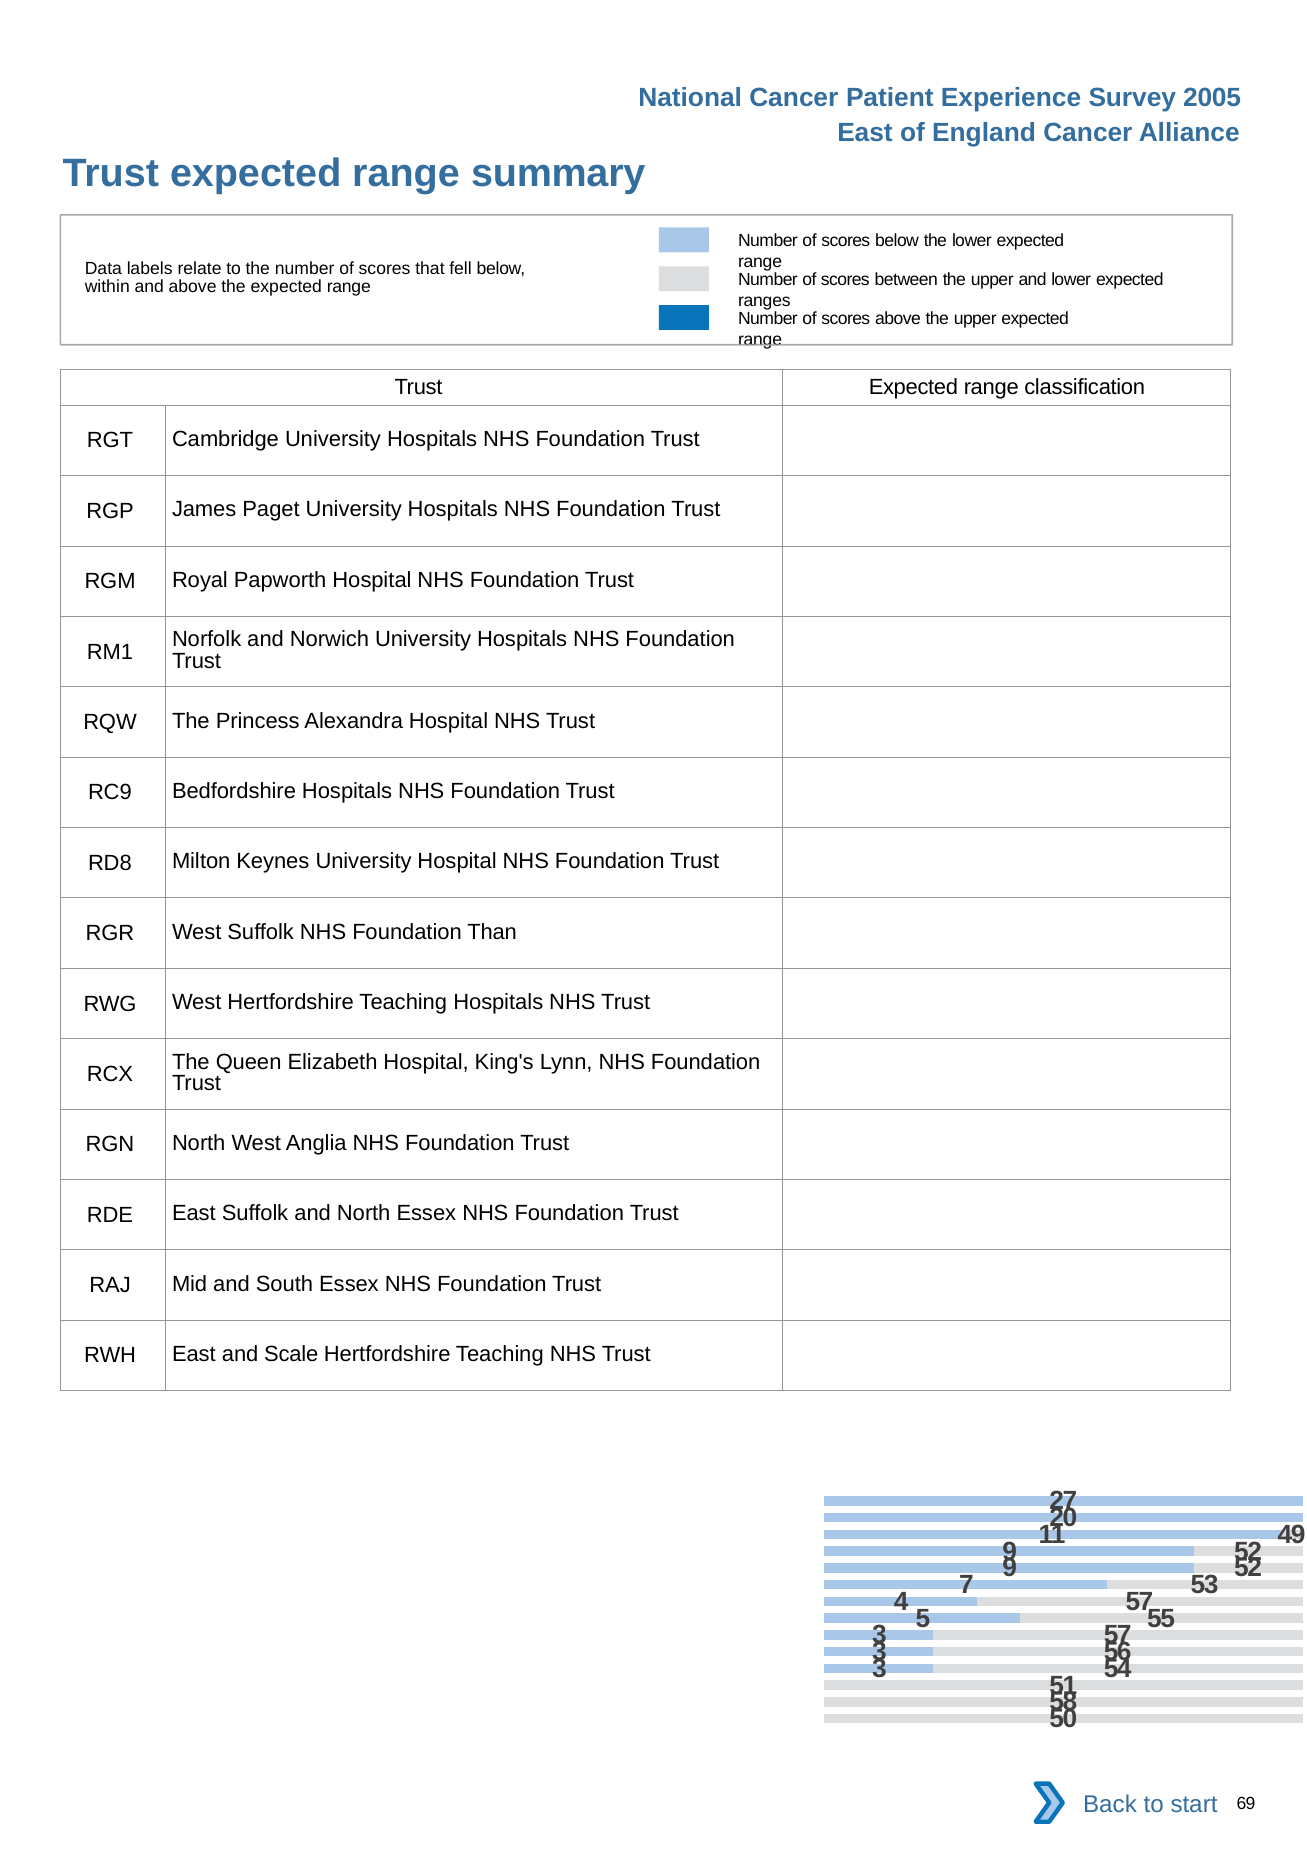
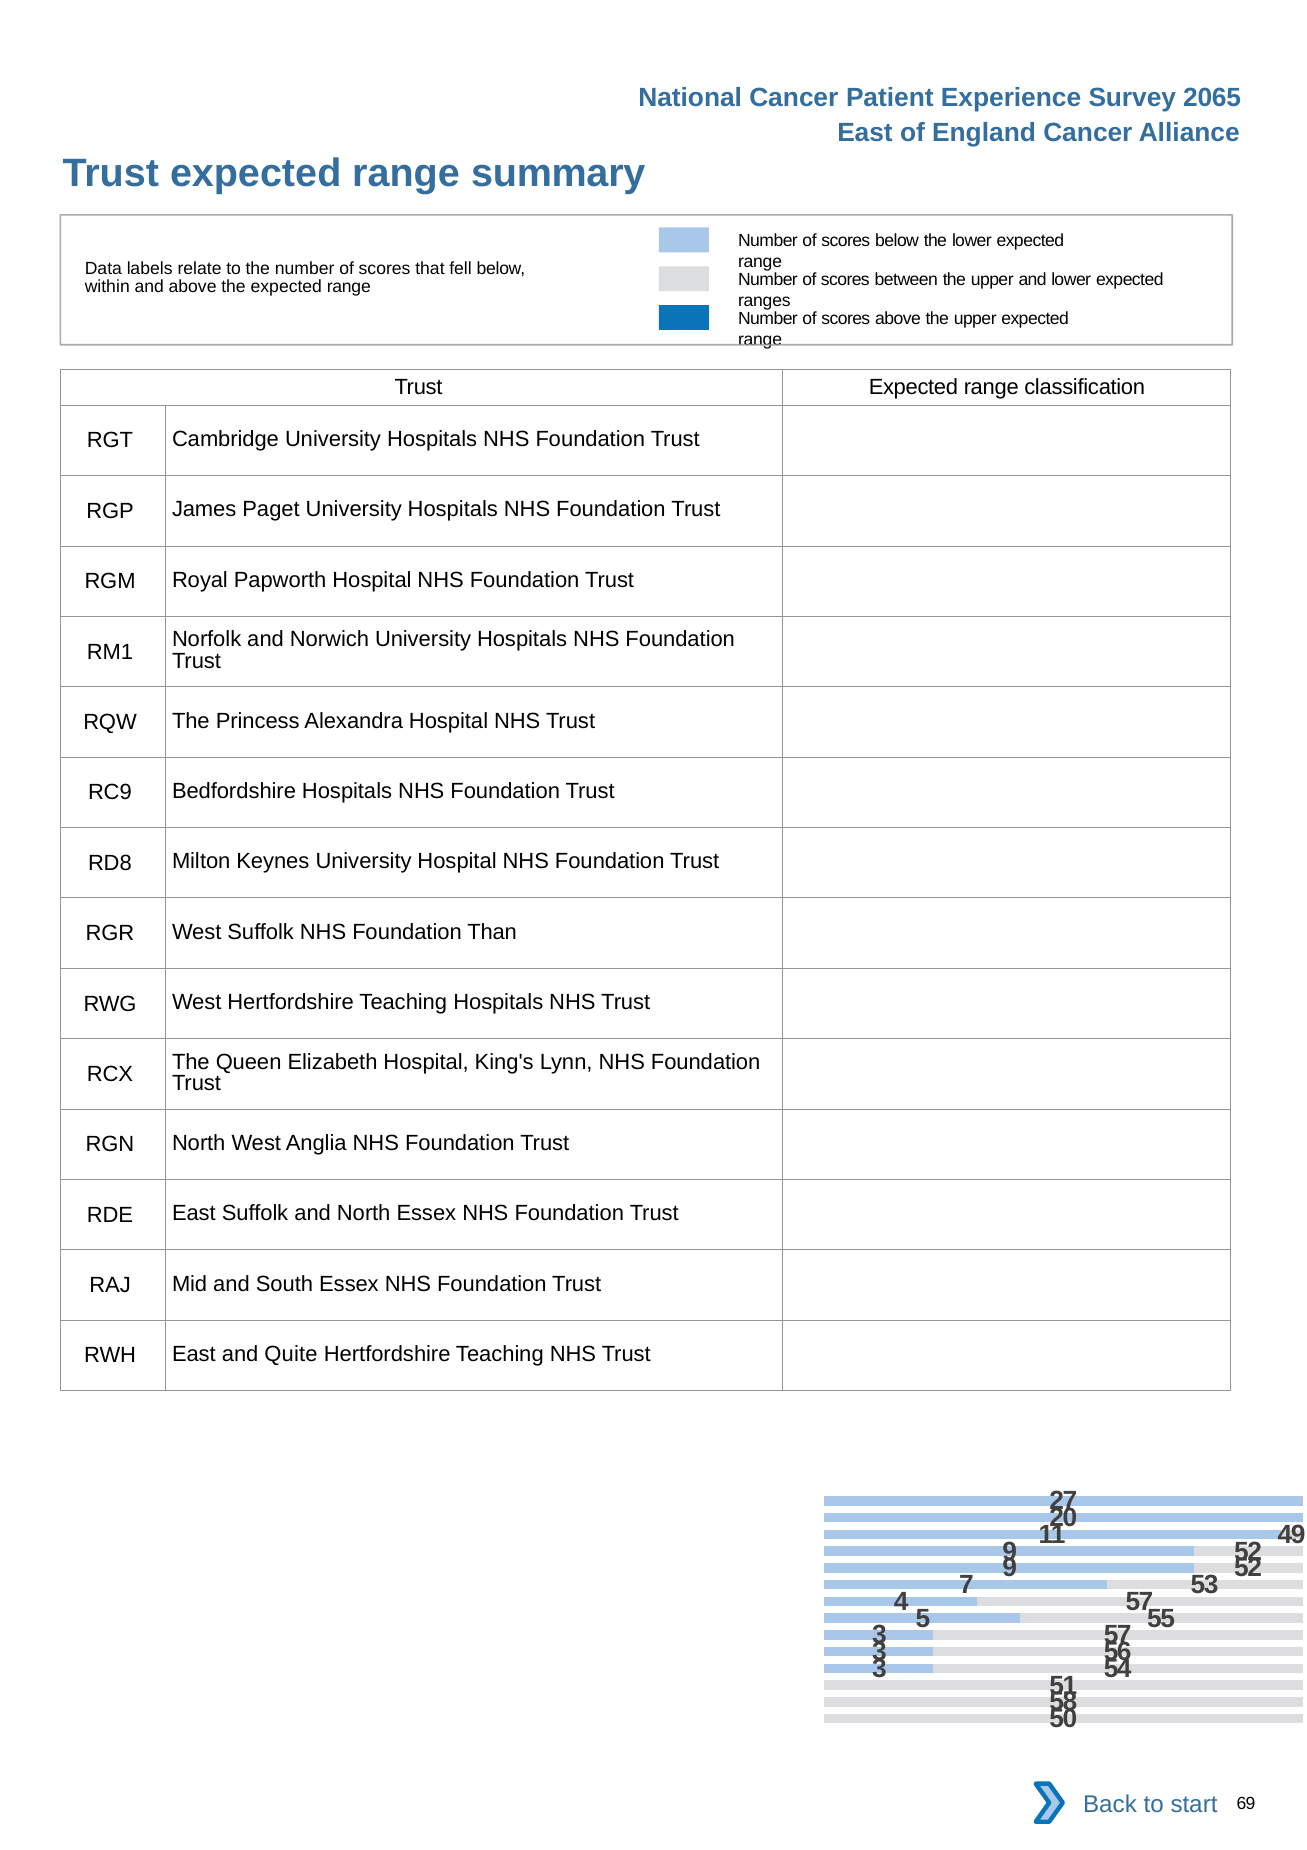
2005: 2005 -> 2065
Scale: Scale -> Quite
